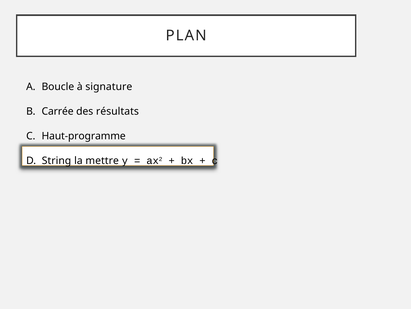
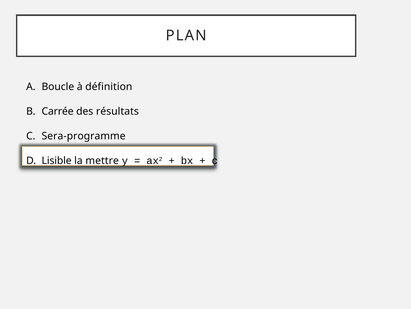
signature: signature -> définition
Haut-programme: Haut-programme -> Sera-programme
String: String -> Lisible
